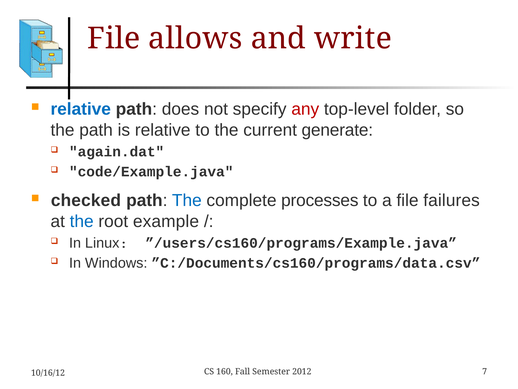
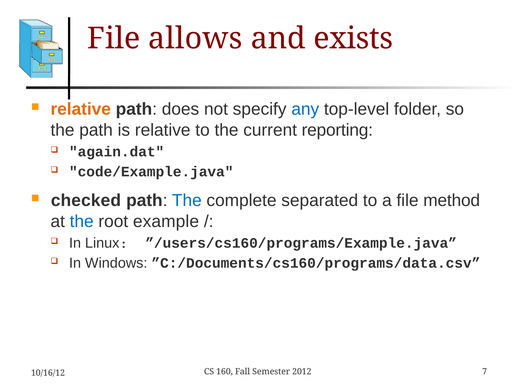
write: write -> exists
relative at (81, 109) colour: blue -> orange
any colour: red -> blue
generate: generate -> reporting
processes: processes -> separated
failures: failures -> method
